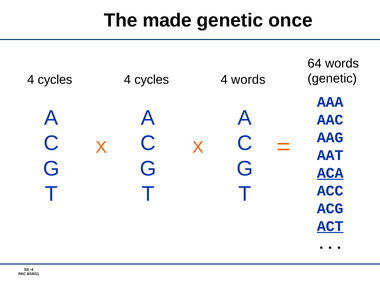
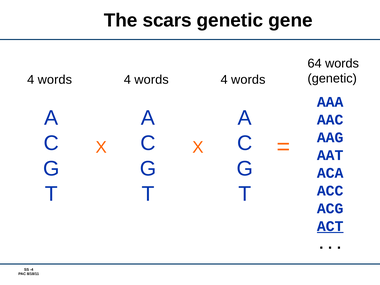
made: made -> scars
once: once -> gene
cycles at (55, 80): cycles -> words
cycles at (152, 80): cycles -> words
ACA underline: present -> none
